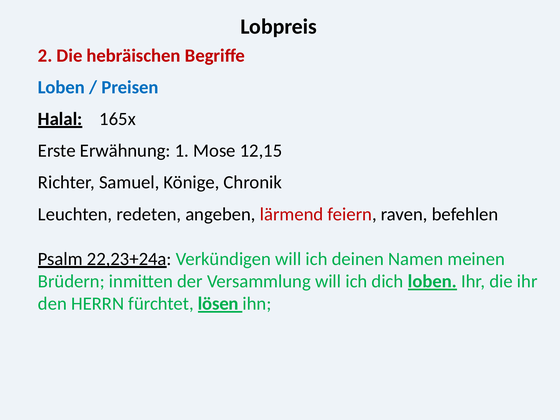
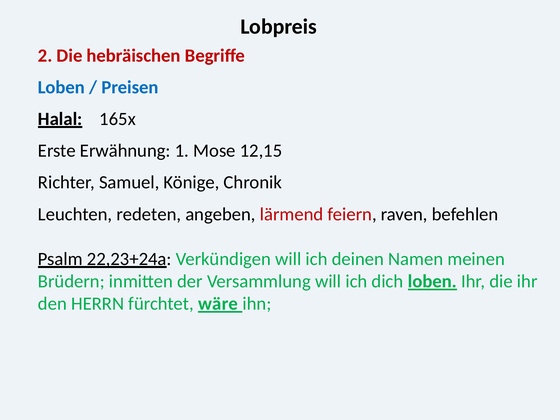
lösen: lösen -> wäre
